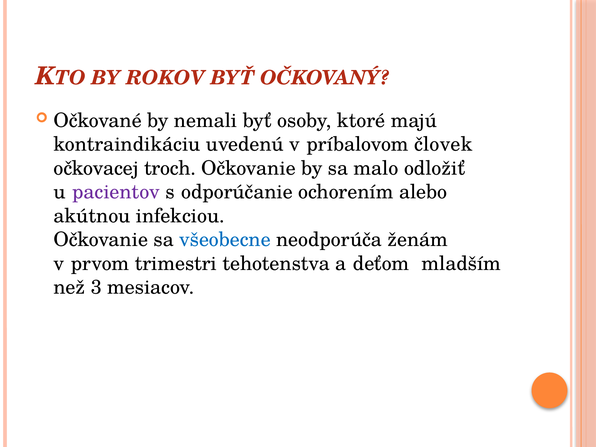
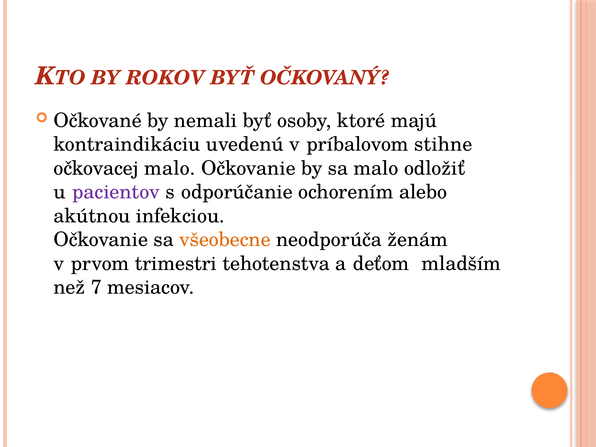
človek: človek -> stihne
očkovacej troch: troch -> malo
všeobecne colour: blue -> orange
3: 3 -> 7
